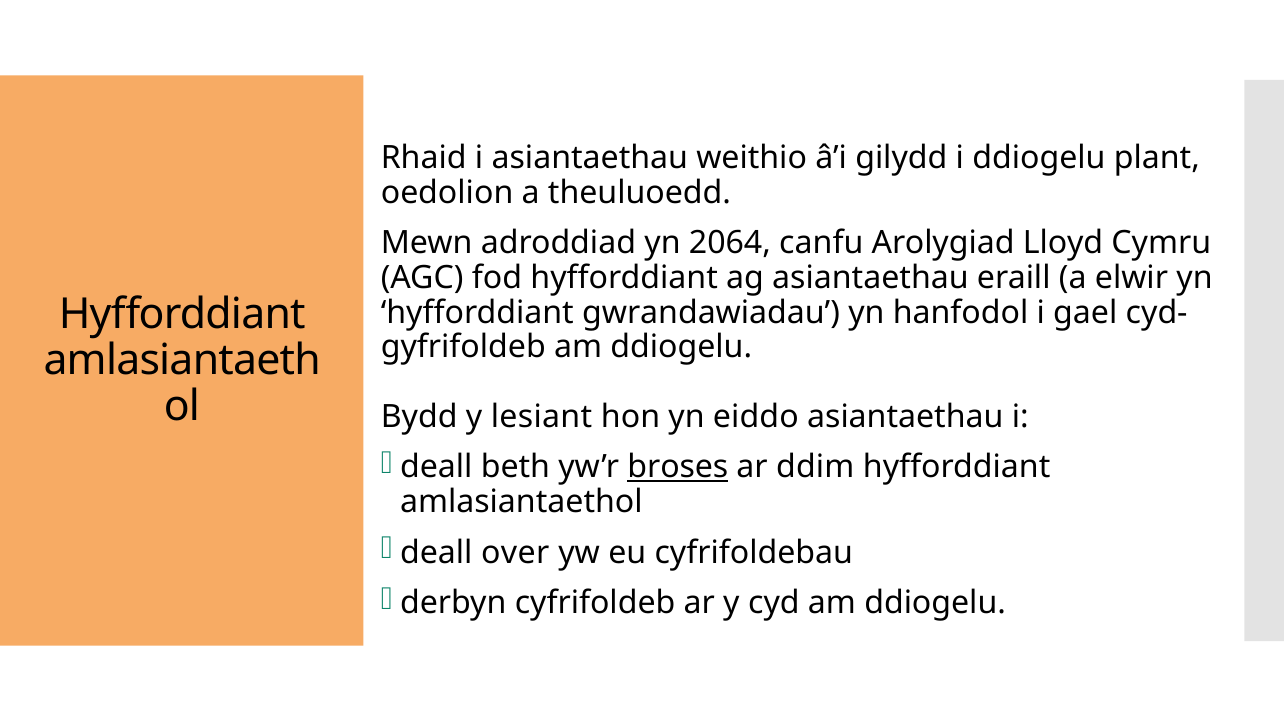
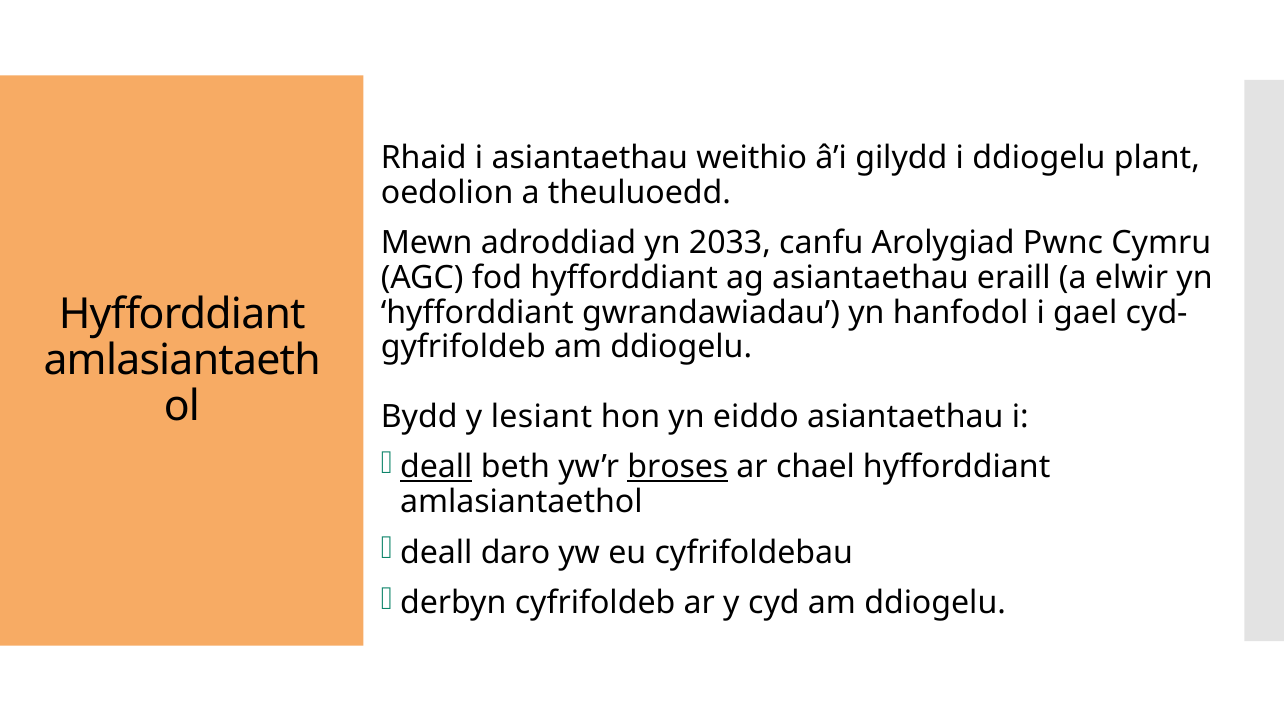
2064: 2064 -> 2033
Lloyd: Lloyd -> Pwnc
deall at (436, 467) underline: none -> present
ddim: ddim -> chael
over: over -> daro
